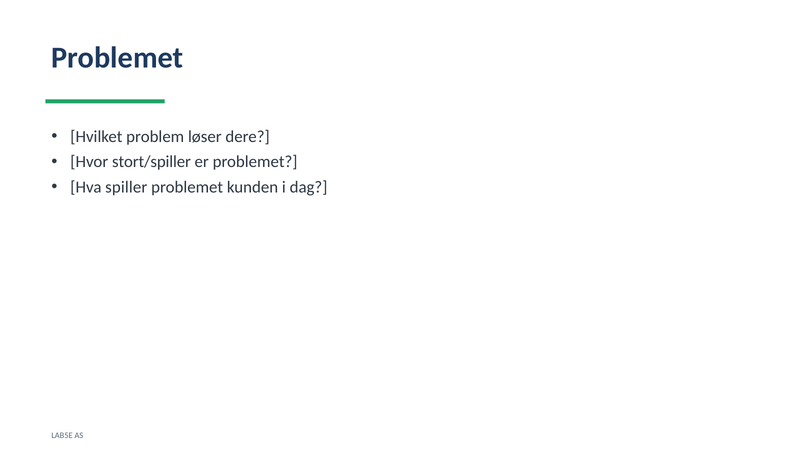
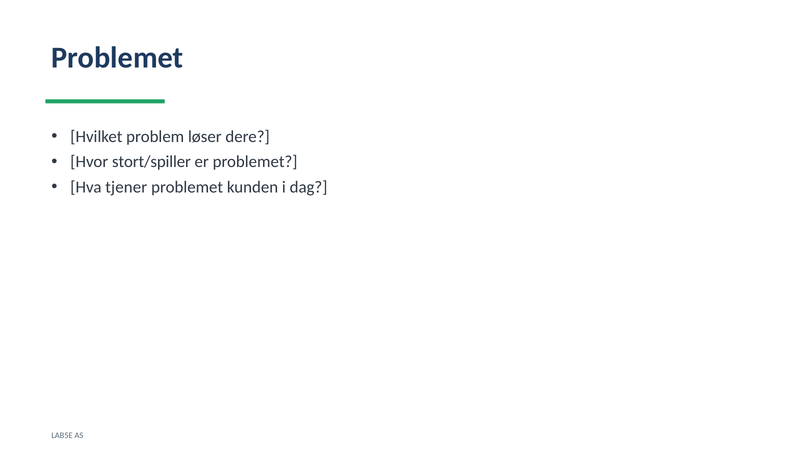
spiller: spiller -> tjener
